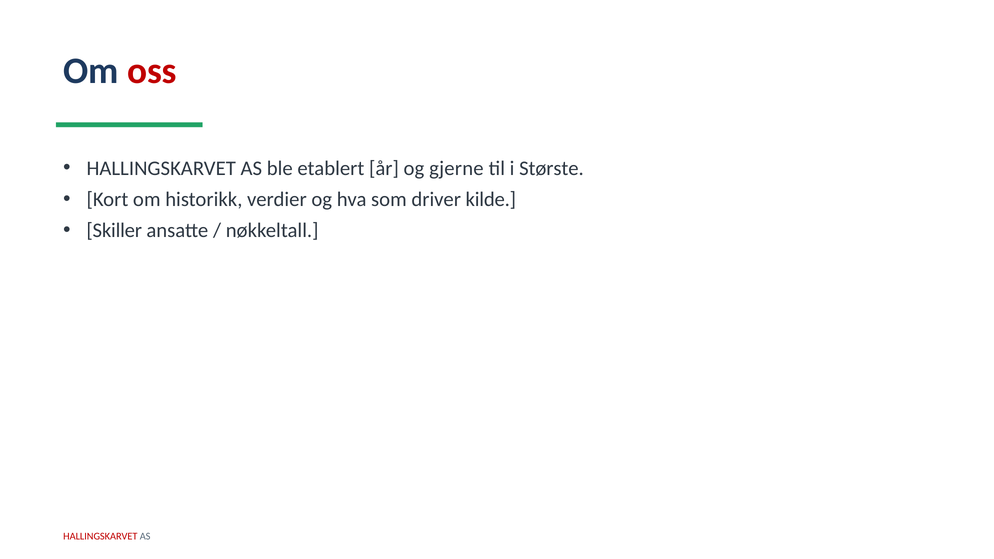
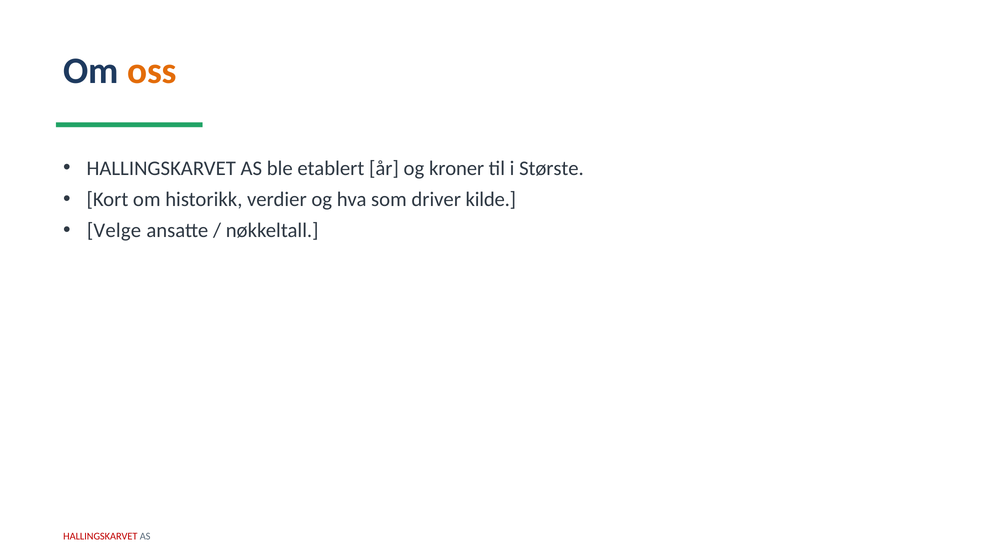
oss colour: red -> orange
gjerne: gjerne -> kroner
Skiller: Skiller -> Velge
